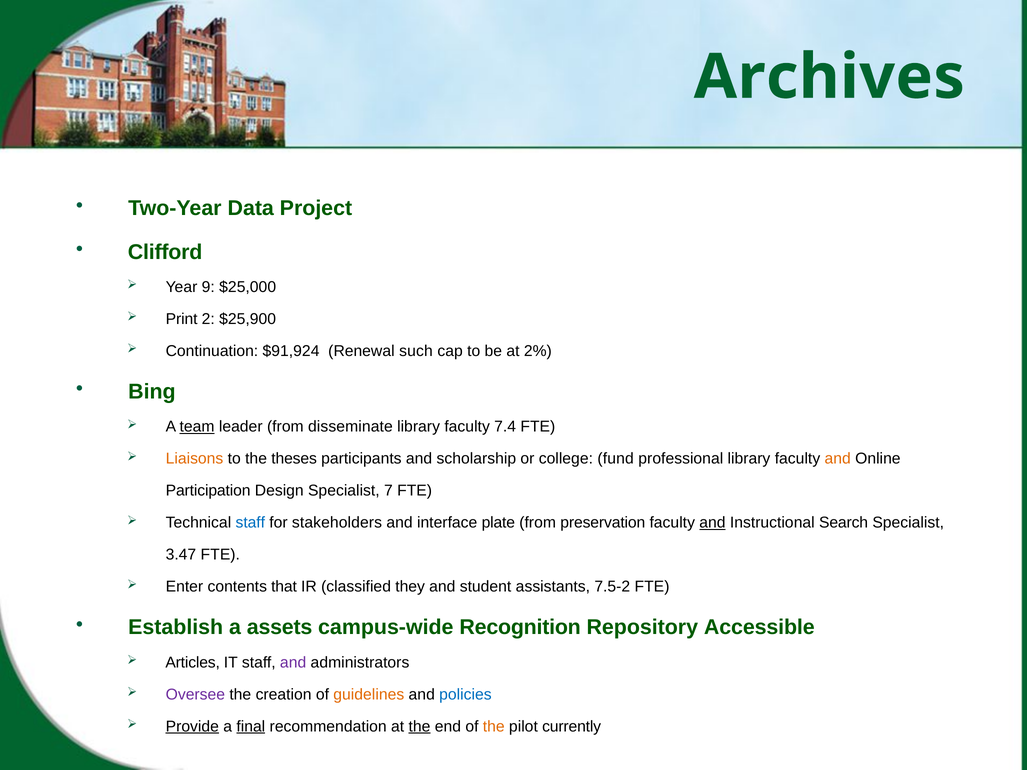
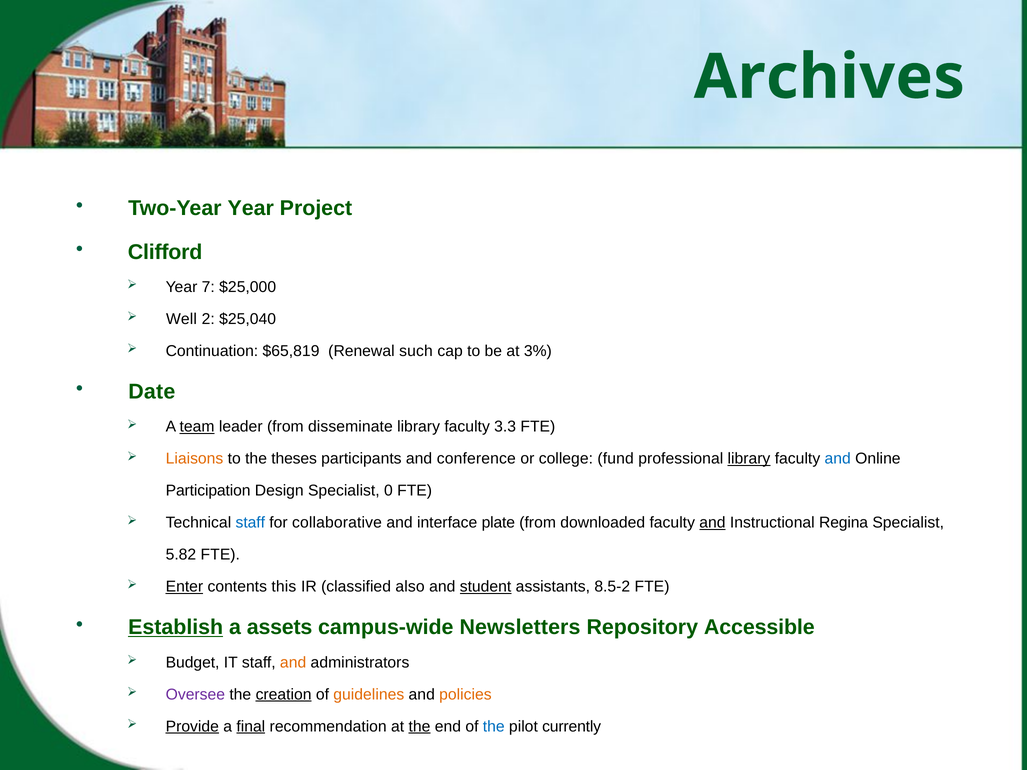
Two-Year Data: Data -> Year
9: 9 -> 7
Print: Print -> Well
$25,900: $25,900 -> $25,040
$91,924: $91,924 -> $65,819
2%: 2% -> 3%
Bing: Bing -> Date
7.4: 7.4 -> 3.3
scholarship: scholarship -> conference
library at (749, 459) underline: none -> present
and at (838, 459) colour: orange -> blue
7: 7 -> 0
stakeholders: stakeholders -> collaborative
preservation: preservation -> downloaded
Search: Search -> Regina
3.47: 3.47 -> 5.82
Enter underline: none -> present
that: that -> this
they: they -> also
student underline: none -> present
7.5-2: 7.5-2 -> 8.5-2
Establish underline: none -> present
Recognition: Recognition -> Newsletters
Articles: Articles -> Budget
and at (293, 663) colour: purple -> orange
creation underline: none -> present
policies colour: blue -> orange
the at (494, 727) colour: orange -> blue
